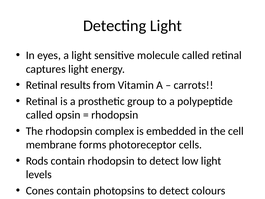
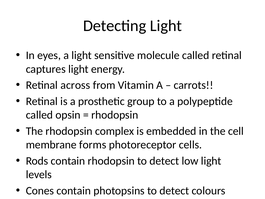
results: results -> across
